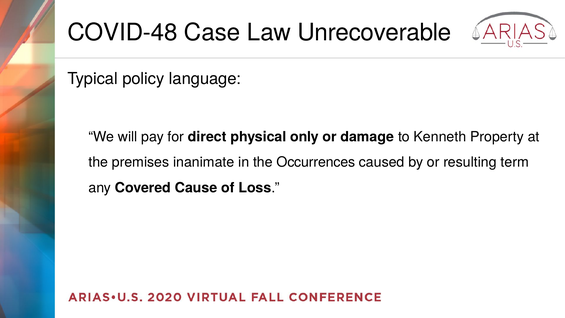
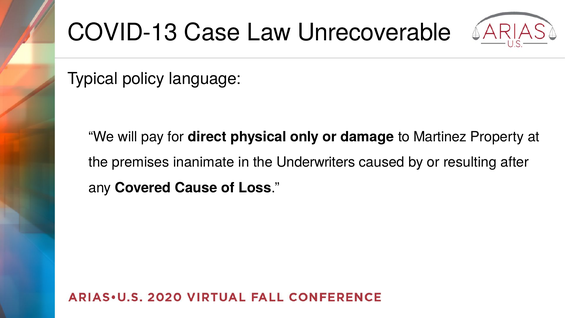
COVID-48: COVID-48 -> COVID-13
Kenneth: Kenneth -> Martinez
Occurrences: Occurrences -> Underwriters
term: term -> after
